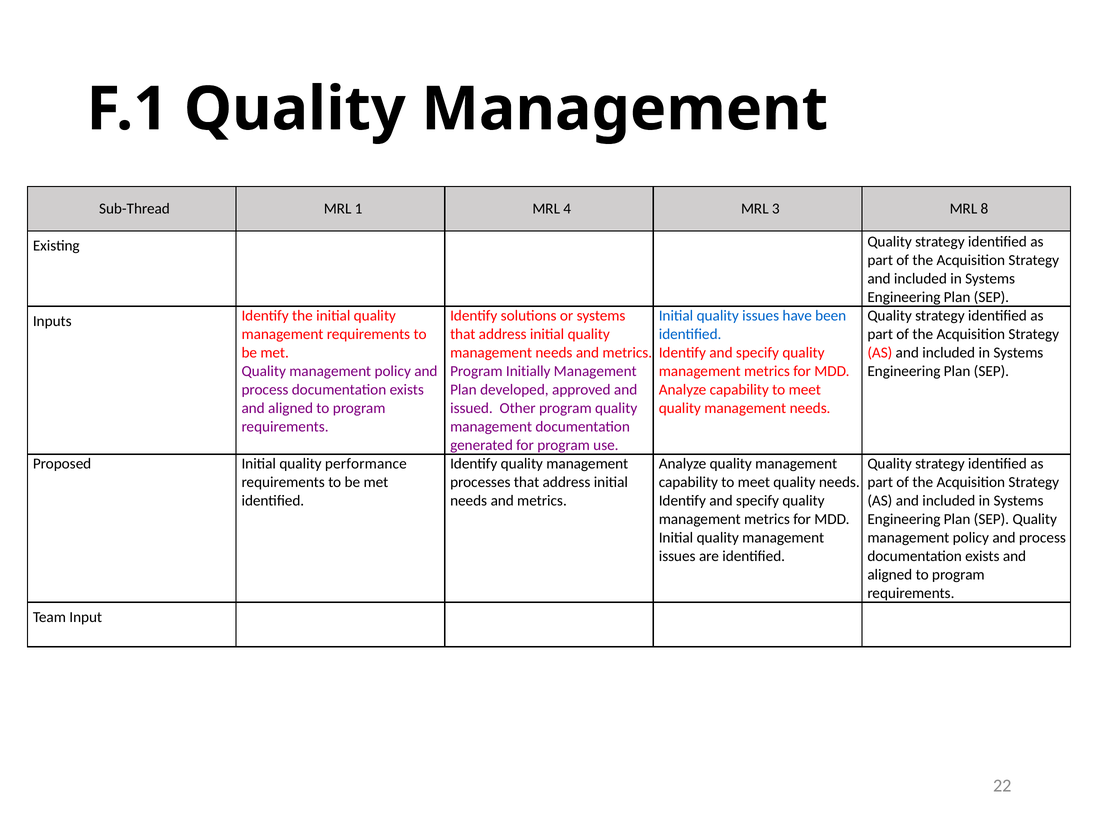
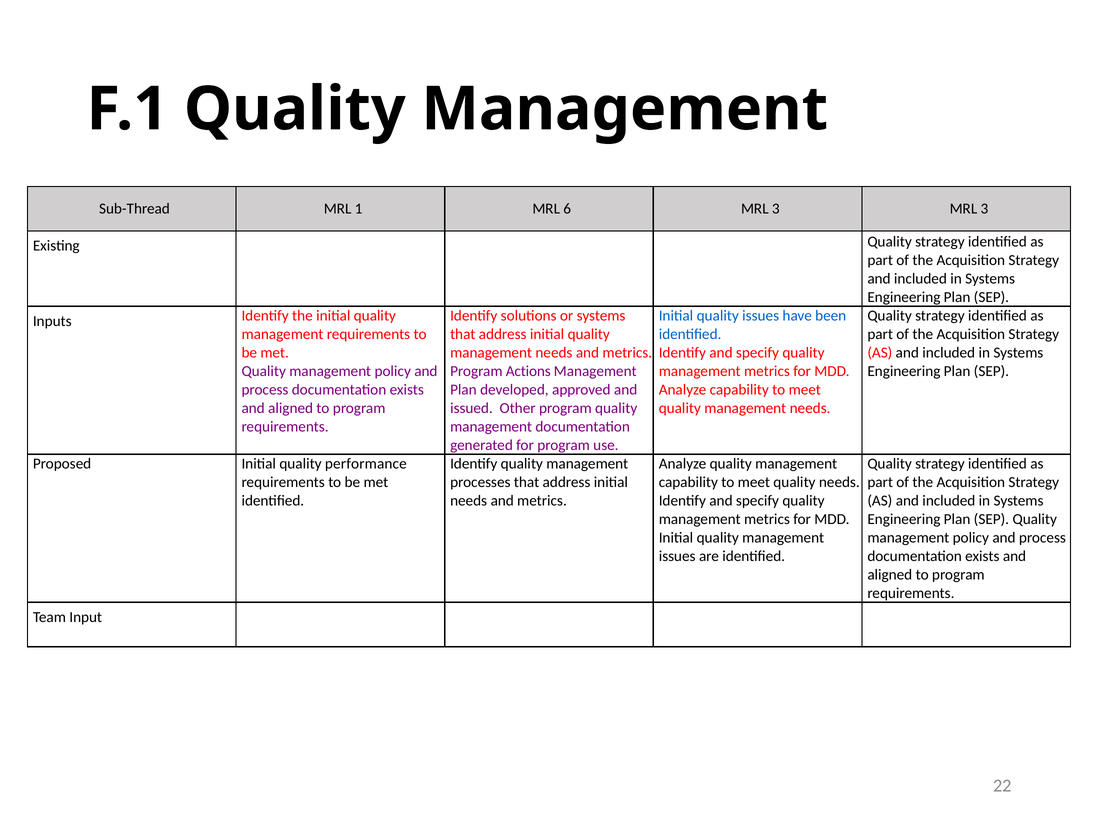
4: 4 -> 6
3 MRL 8: 8 -> 3
Initially: Initially -> Actions
